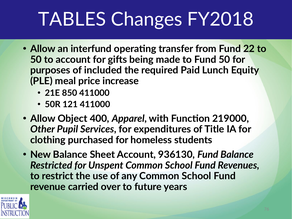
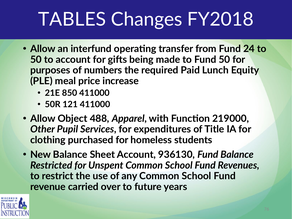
22: 22 -> 24
included: included -> numbers
400: 400 -> 488
